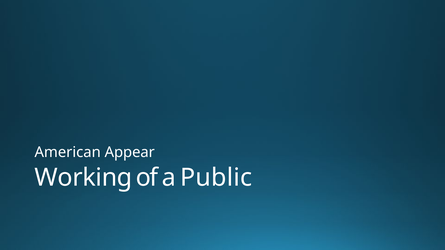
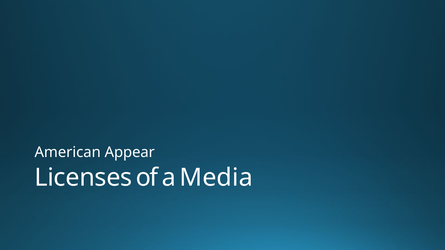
Working: Working -> Licenses
Public: Public -> Media
